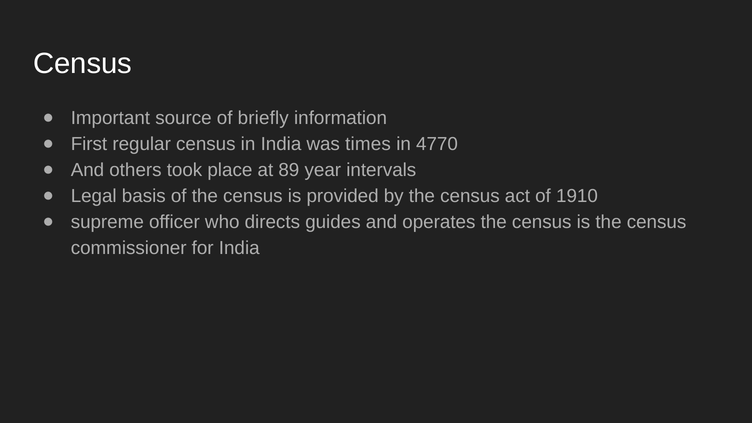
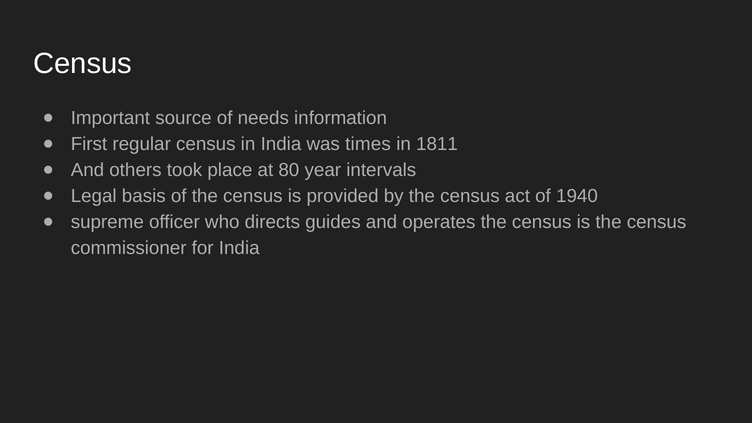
briefly: briefly -> needs
4770: 4770 -> 1811
89: 89 -> 80
1910: 1910 -> 1940
